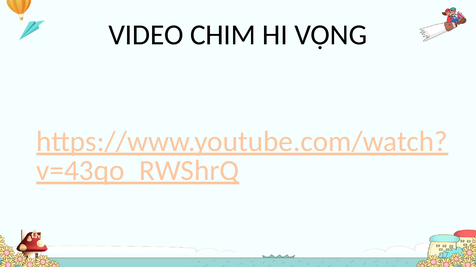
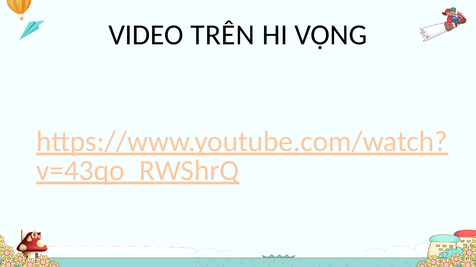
CHIM: CHIM -> TRÊN
